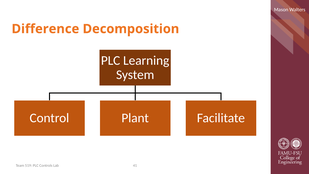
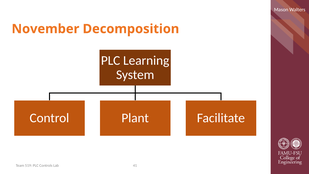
Difference: Difference -> November
